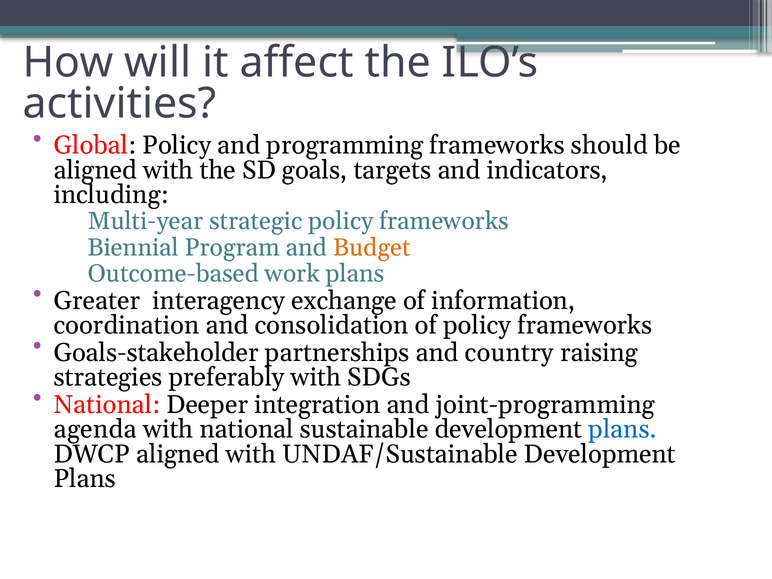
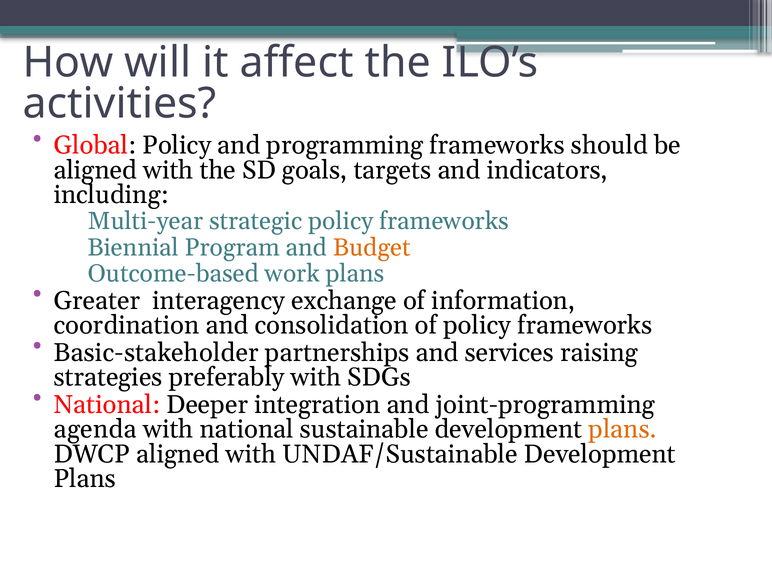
Goals-stakeholder: Goals-stakeholder -> Basic-stakeholder
country: country -> services
plans at (623, 429) colour: blue -> orange
